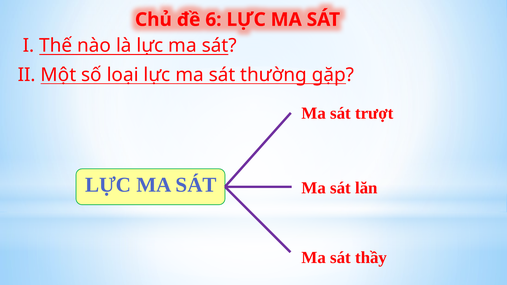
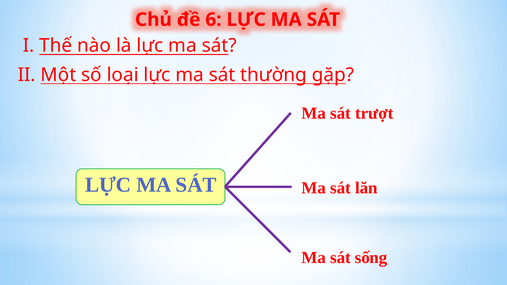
thầy: thầy -> sống
